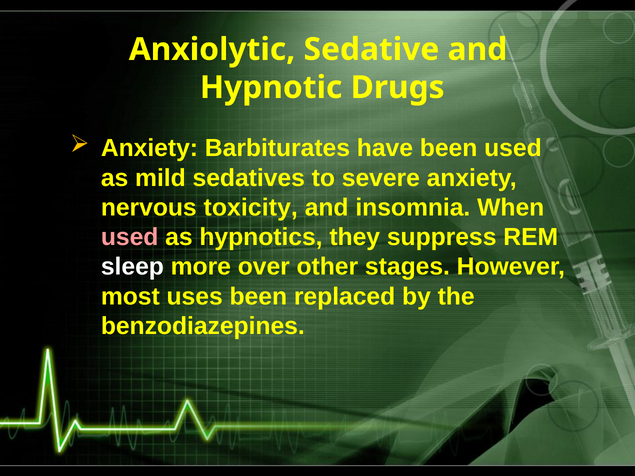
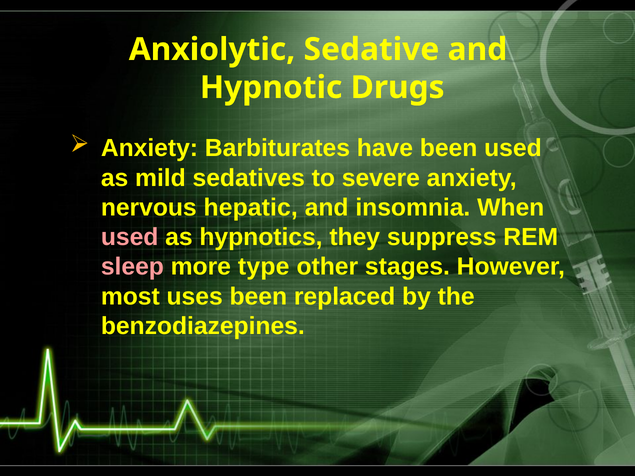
toxicity: toxicity -> hepatic
sleep colour: white -> pink
over: over -> type
